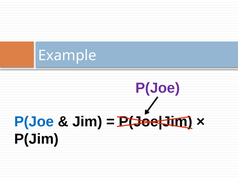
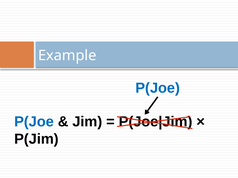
P(Joe at (158, 88) colour: purple -> blue
